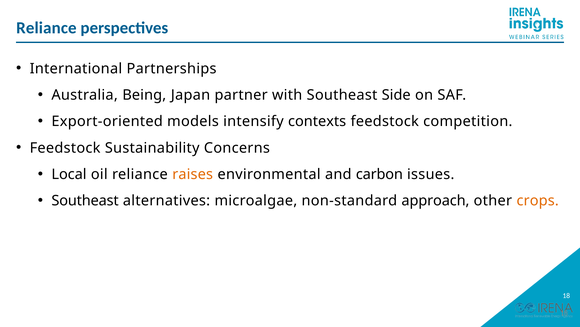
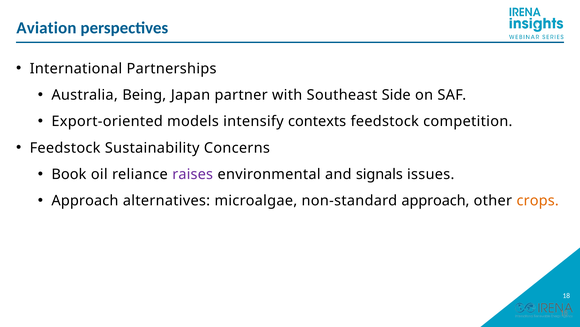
Reliance at (46, 28): Reliance -> Aviation
Local: Local -> Book
raises colour: orange -> purple
carbon: carbon -> signals
Southeast at (85, 200): Southeast -> Approach
